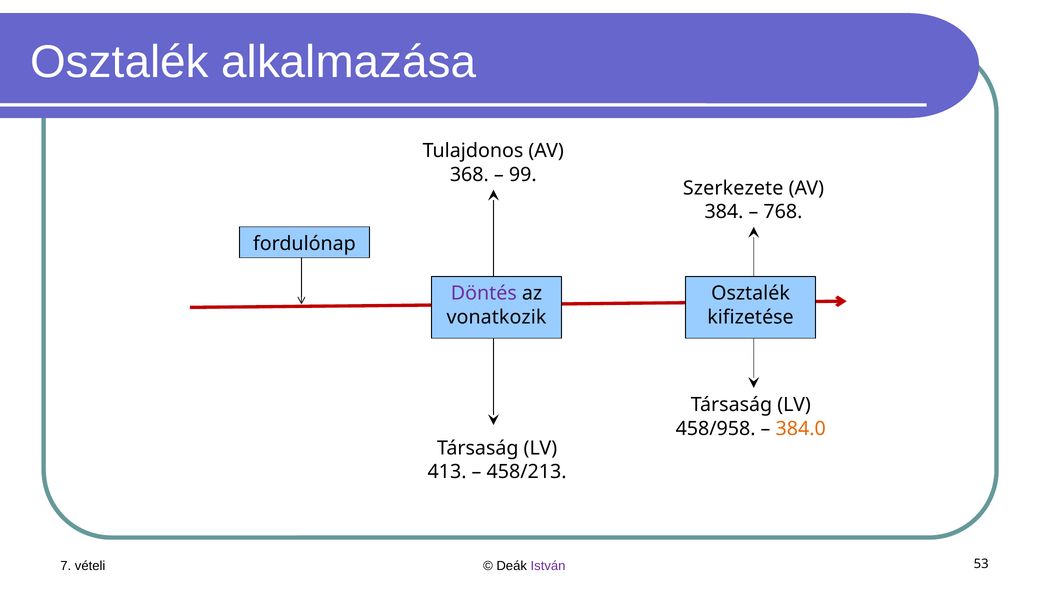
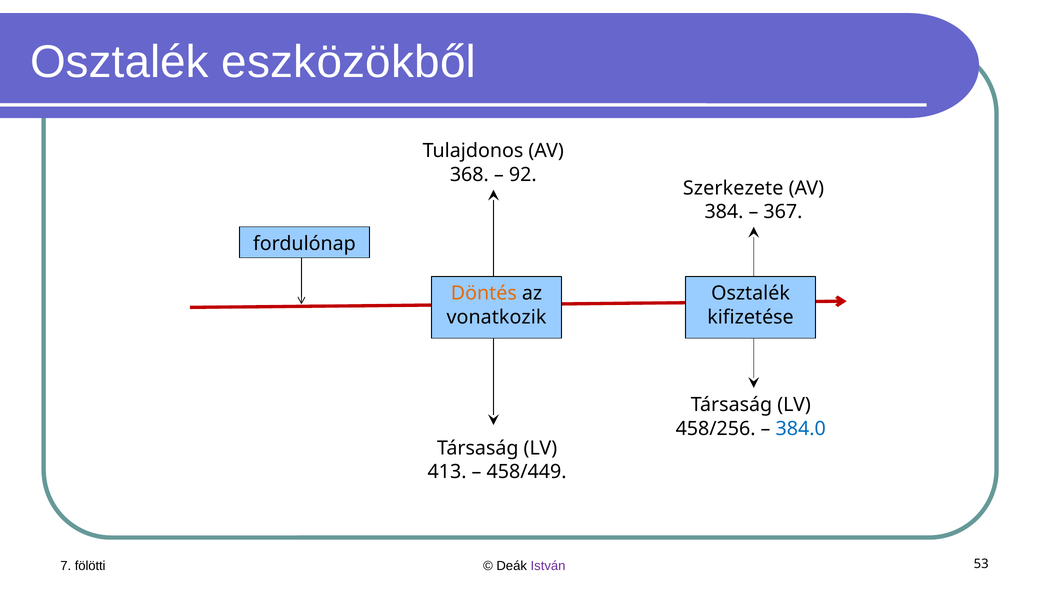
alkalmazása: alkalmazása -> eszközökből
99: 99 -> 92
768: 768 -> 367
Döntés colour: purple -> orange
458/958: 458/958 -> 458/256
384.0 colour: orange -> blue
458/213: 458/213 -> 458/449
vételi: vételi -> fölötti
